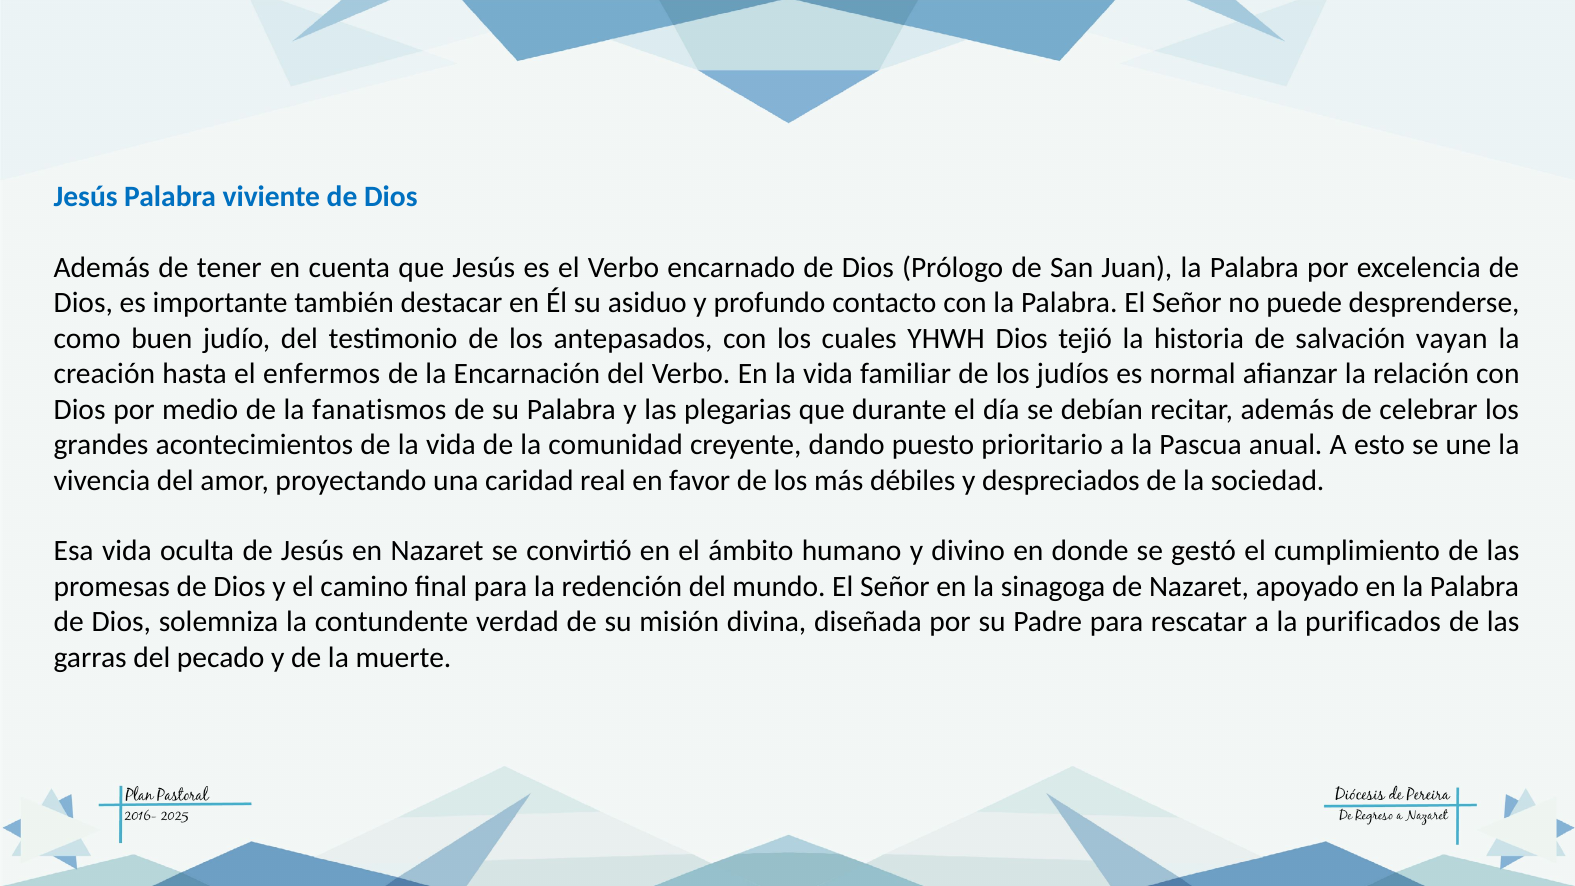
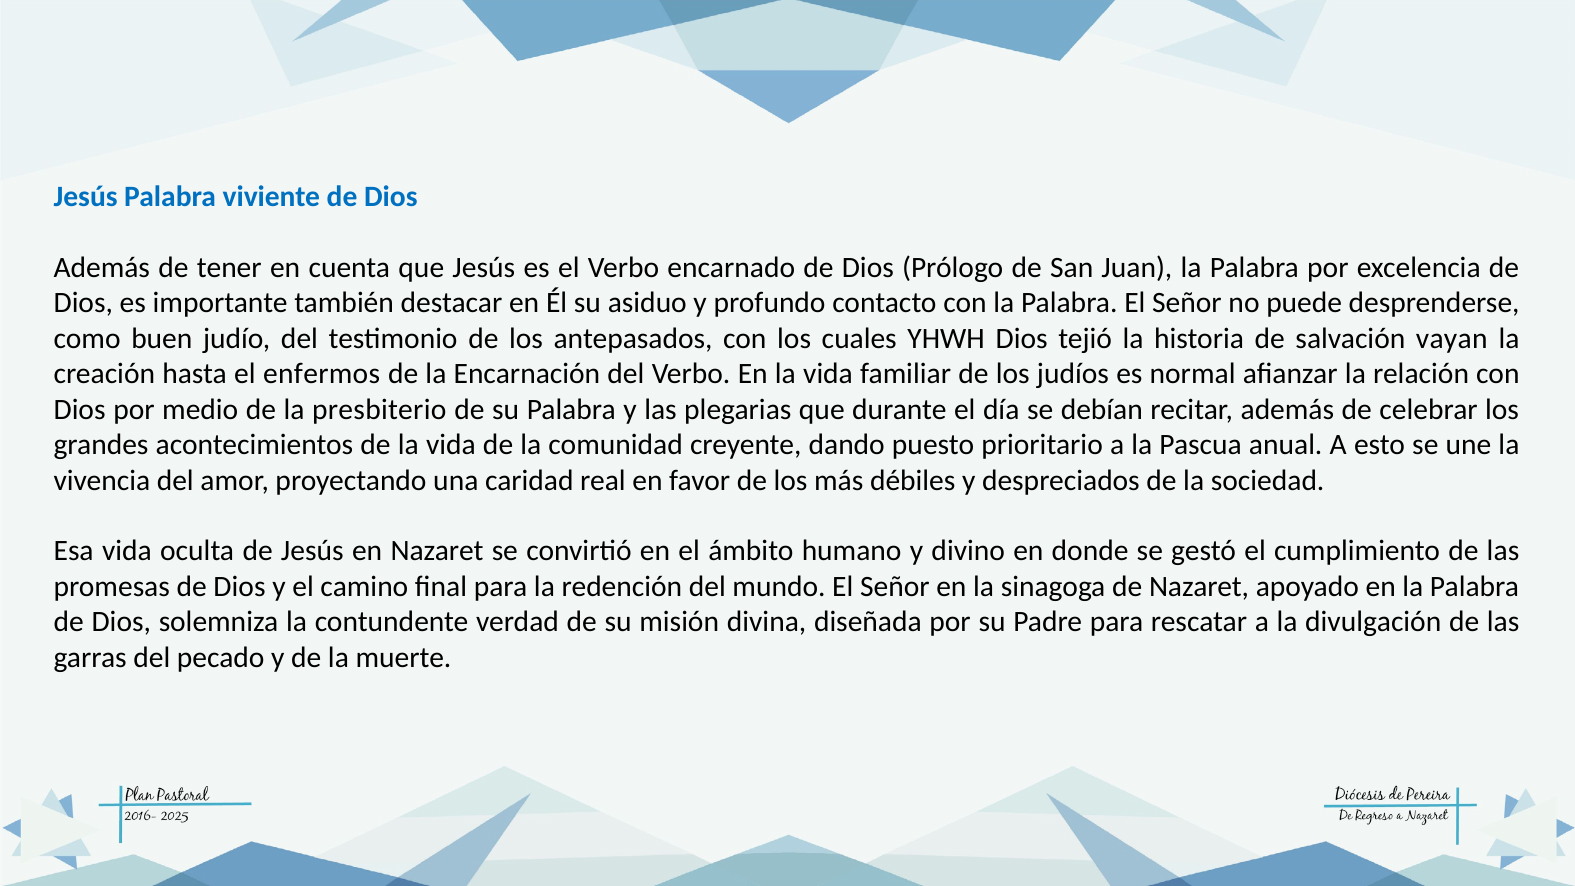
fanatismos: fanatismos -> presbiterio
purificados: purificados -> divulgación
